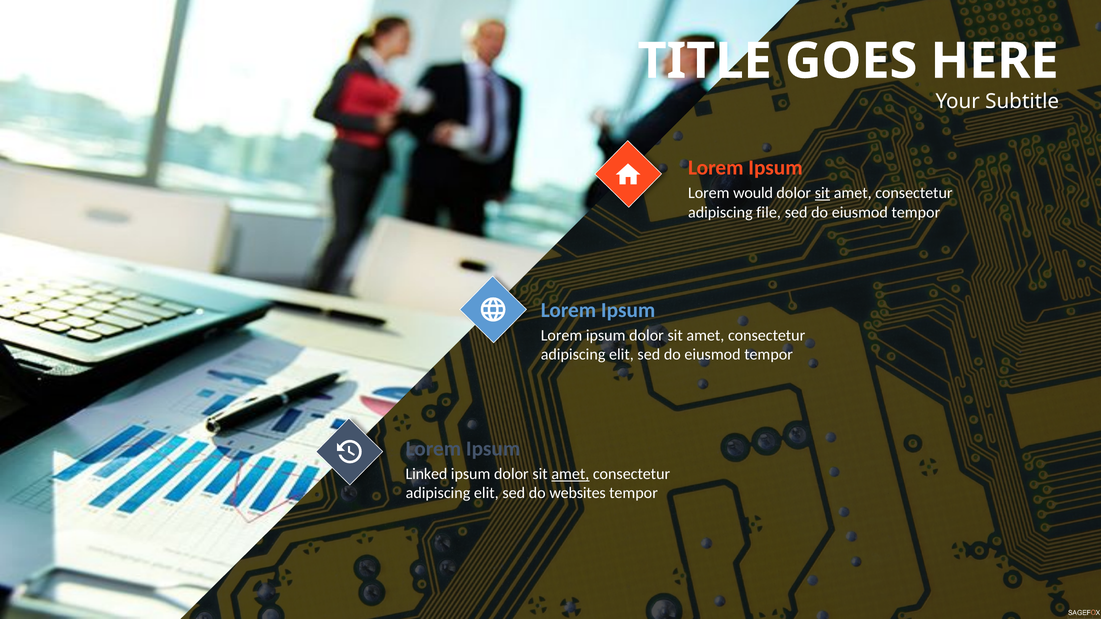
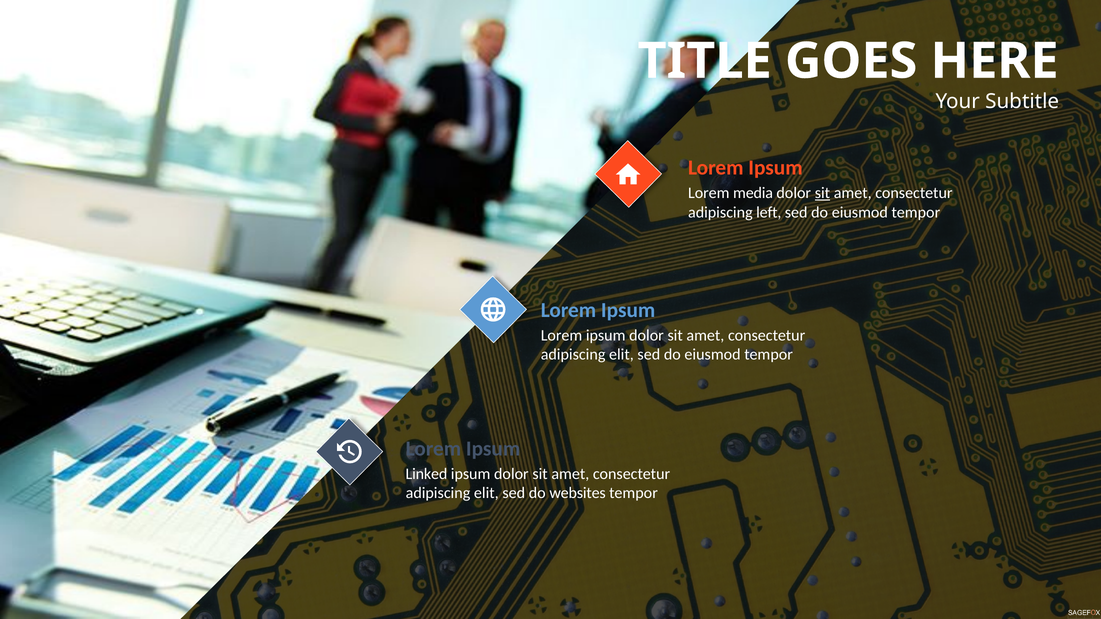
would: would -> media
file: file -> left
amet at (570, 474) underline: present -> none
